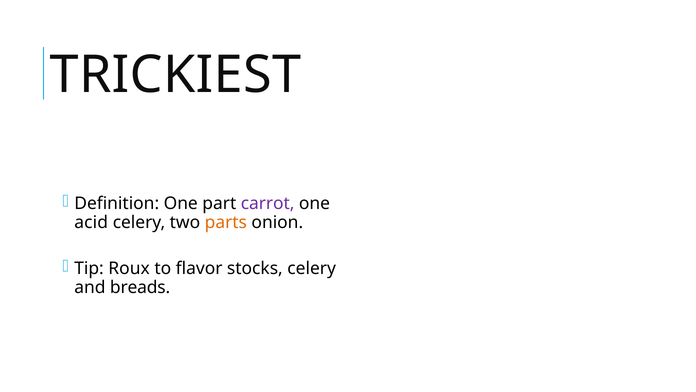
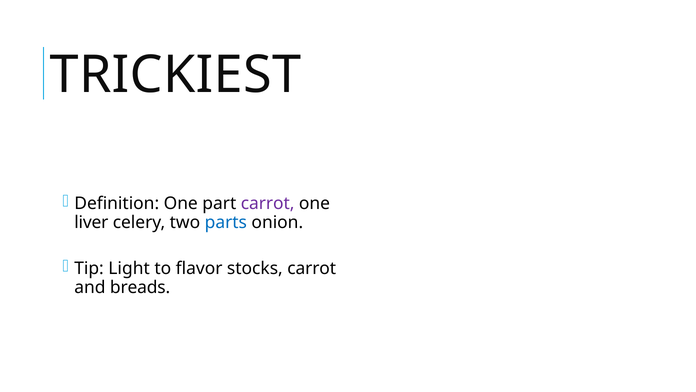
acid: acid -> liver
parts colour: orange -> blue
Roux: Roux -> Light
stocks celery: celery -> carrot
